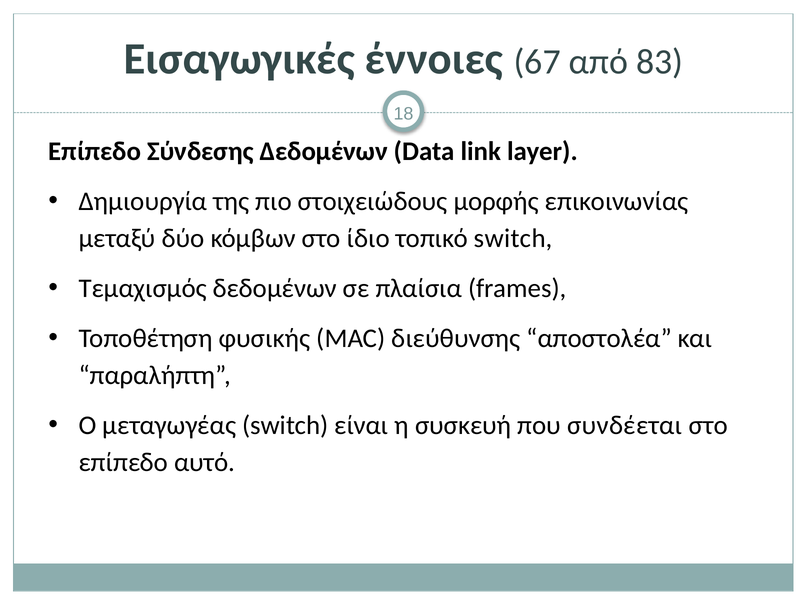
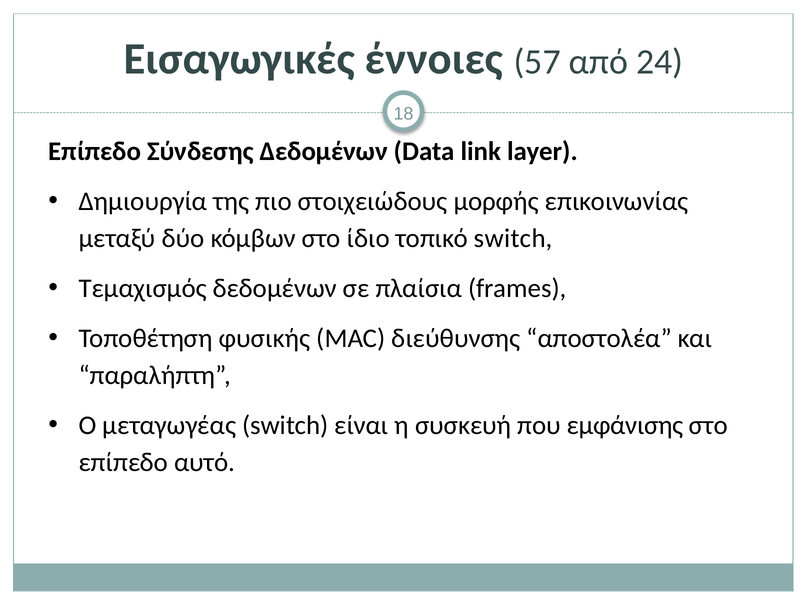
67: 67 -> 57
83: 83 -> 24
συνδέεται: συνδέεται -> εμφάνισης
